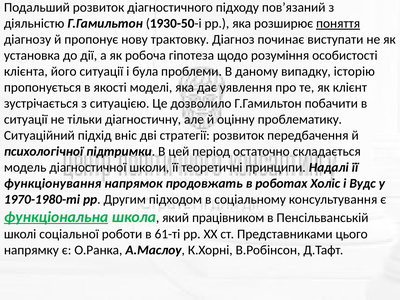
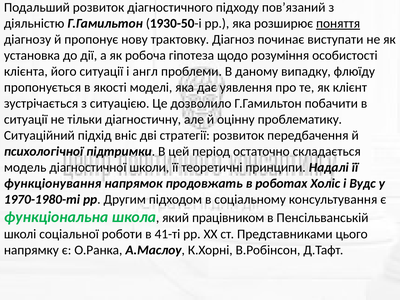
була: була -> англ
історію: історію -> флюїду
функціональна underline: present -> none
61-ті: 61-ті -> 41-ті
